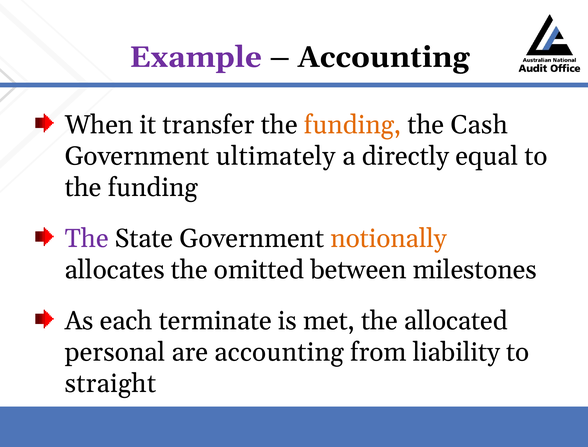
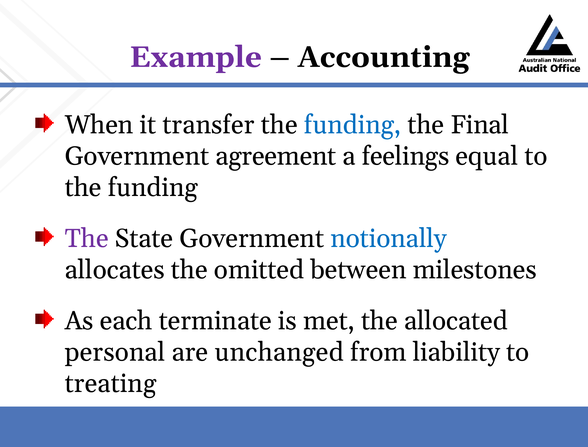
funding at (353, 125) colour: orange -> blue
Cash: Cash -> Final
ultimately: ultimately -> agreement
directly: directly -> feelings
notionally colour: orange -> blue
are accounting: accounting -> unchanged
straight: straight -> treating
